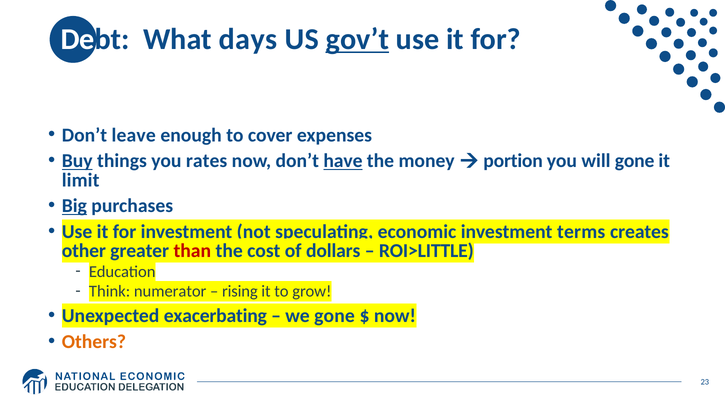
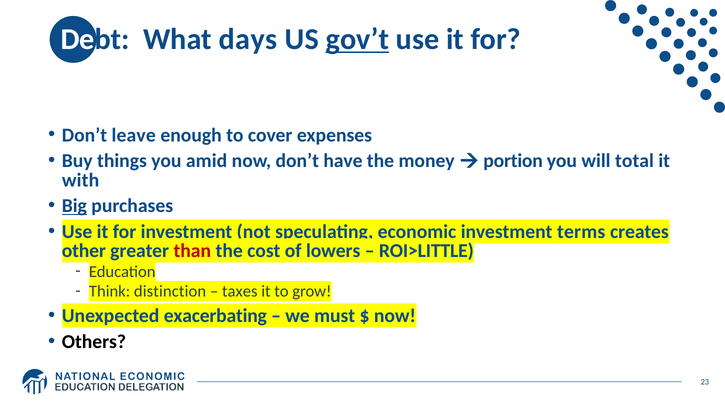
Buy underline: present -> none
rates: rates -> amid
have underline: present -> none
will gone: gone -> total
limit: limit -> with
dollars: dollars -> lowers
numerator: numerator -> distinction
rising: rising -> taxes
we gone: gone -> must
Others colour: orange -> black
